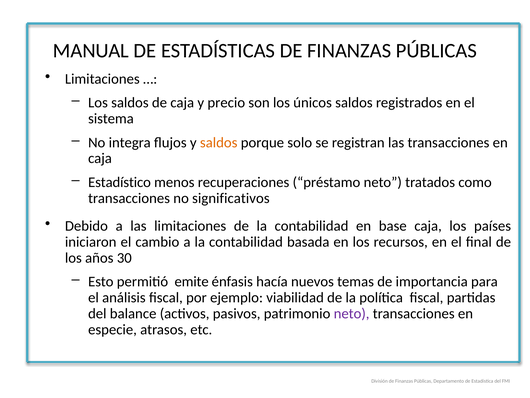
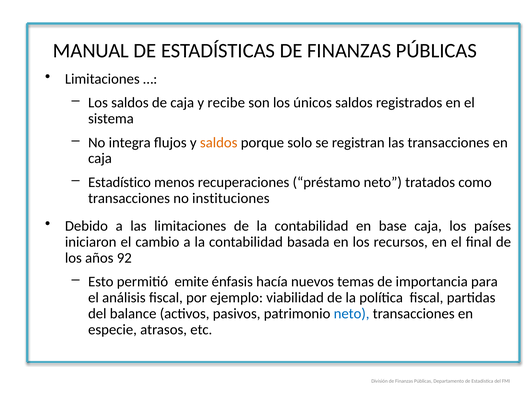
precio: precio -> recibe
significativos: significativos -> instituciones
30: 30 -> 92
neto at (352, 313) colour: purple -> blue
